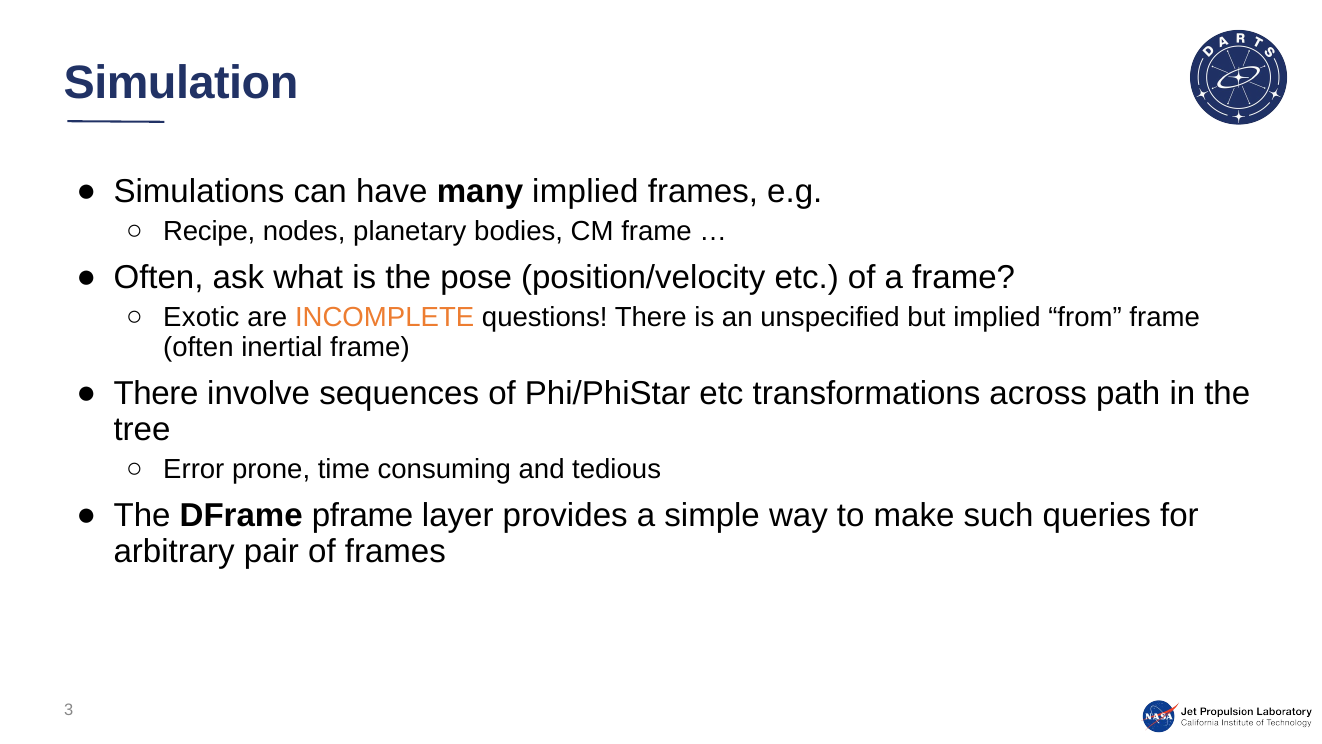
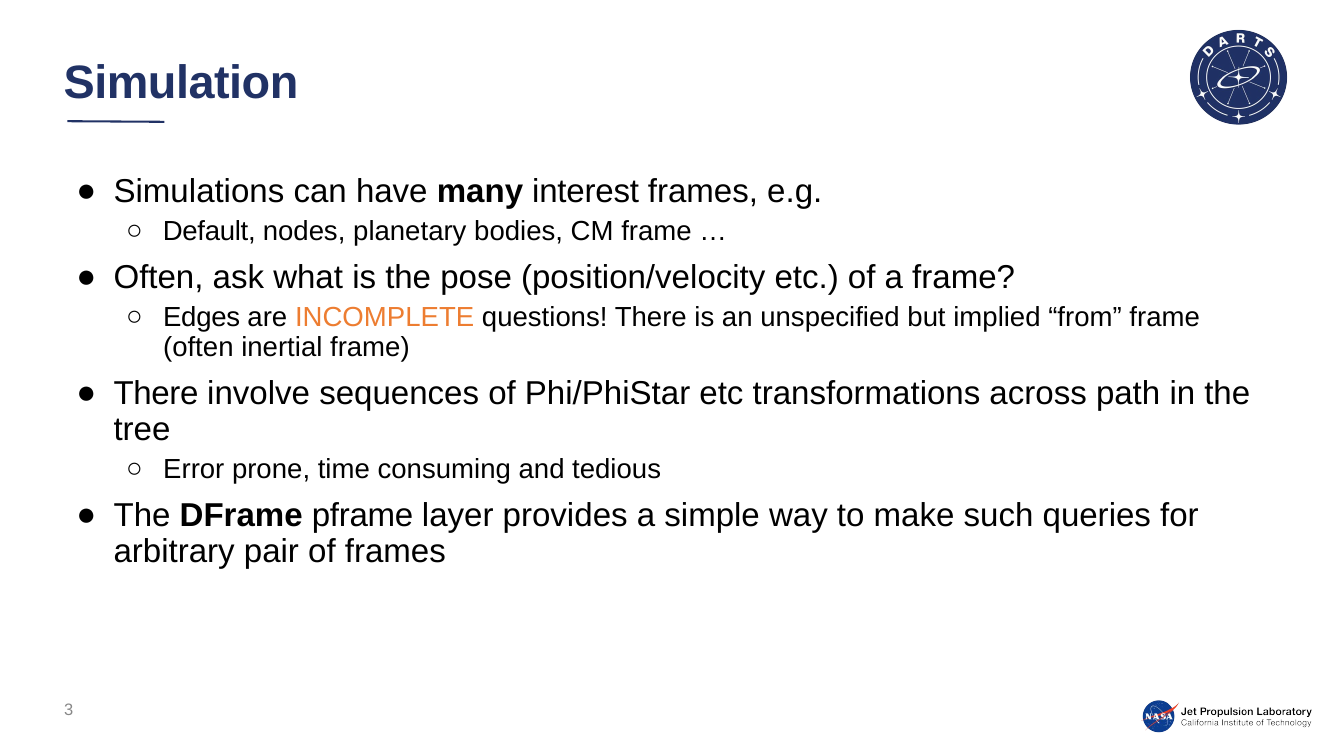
many implied: implied -> interest
Recipe: Recipe -> Default
Exotic: Exotic -> Edges
